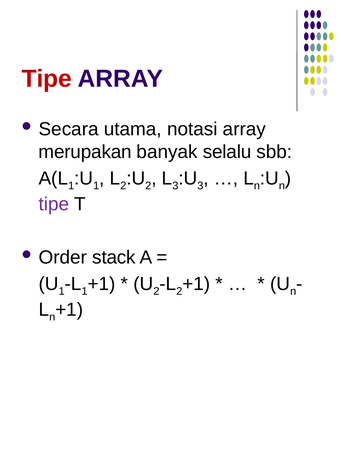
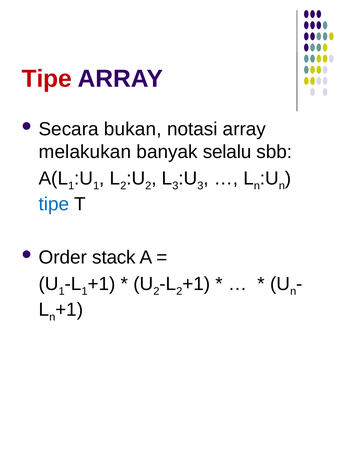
utama: utama -> bukan
merupakan: merupakan -> melakukan
tipe at (54, 204) colour: purple -> blue
